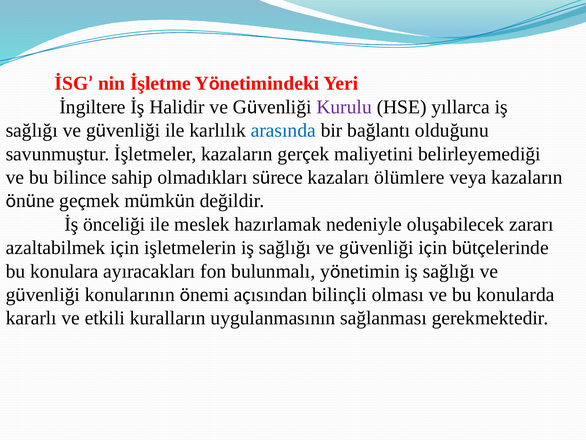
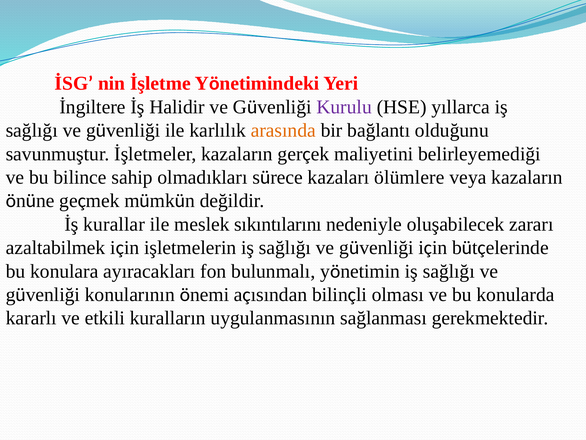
arasında colour: blue -> orange
önceliği: önceliği -> kurallar
hazırlamak: hazırlamak -> sıkıntılarını
